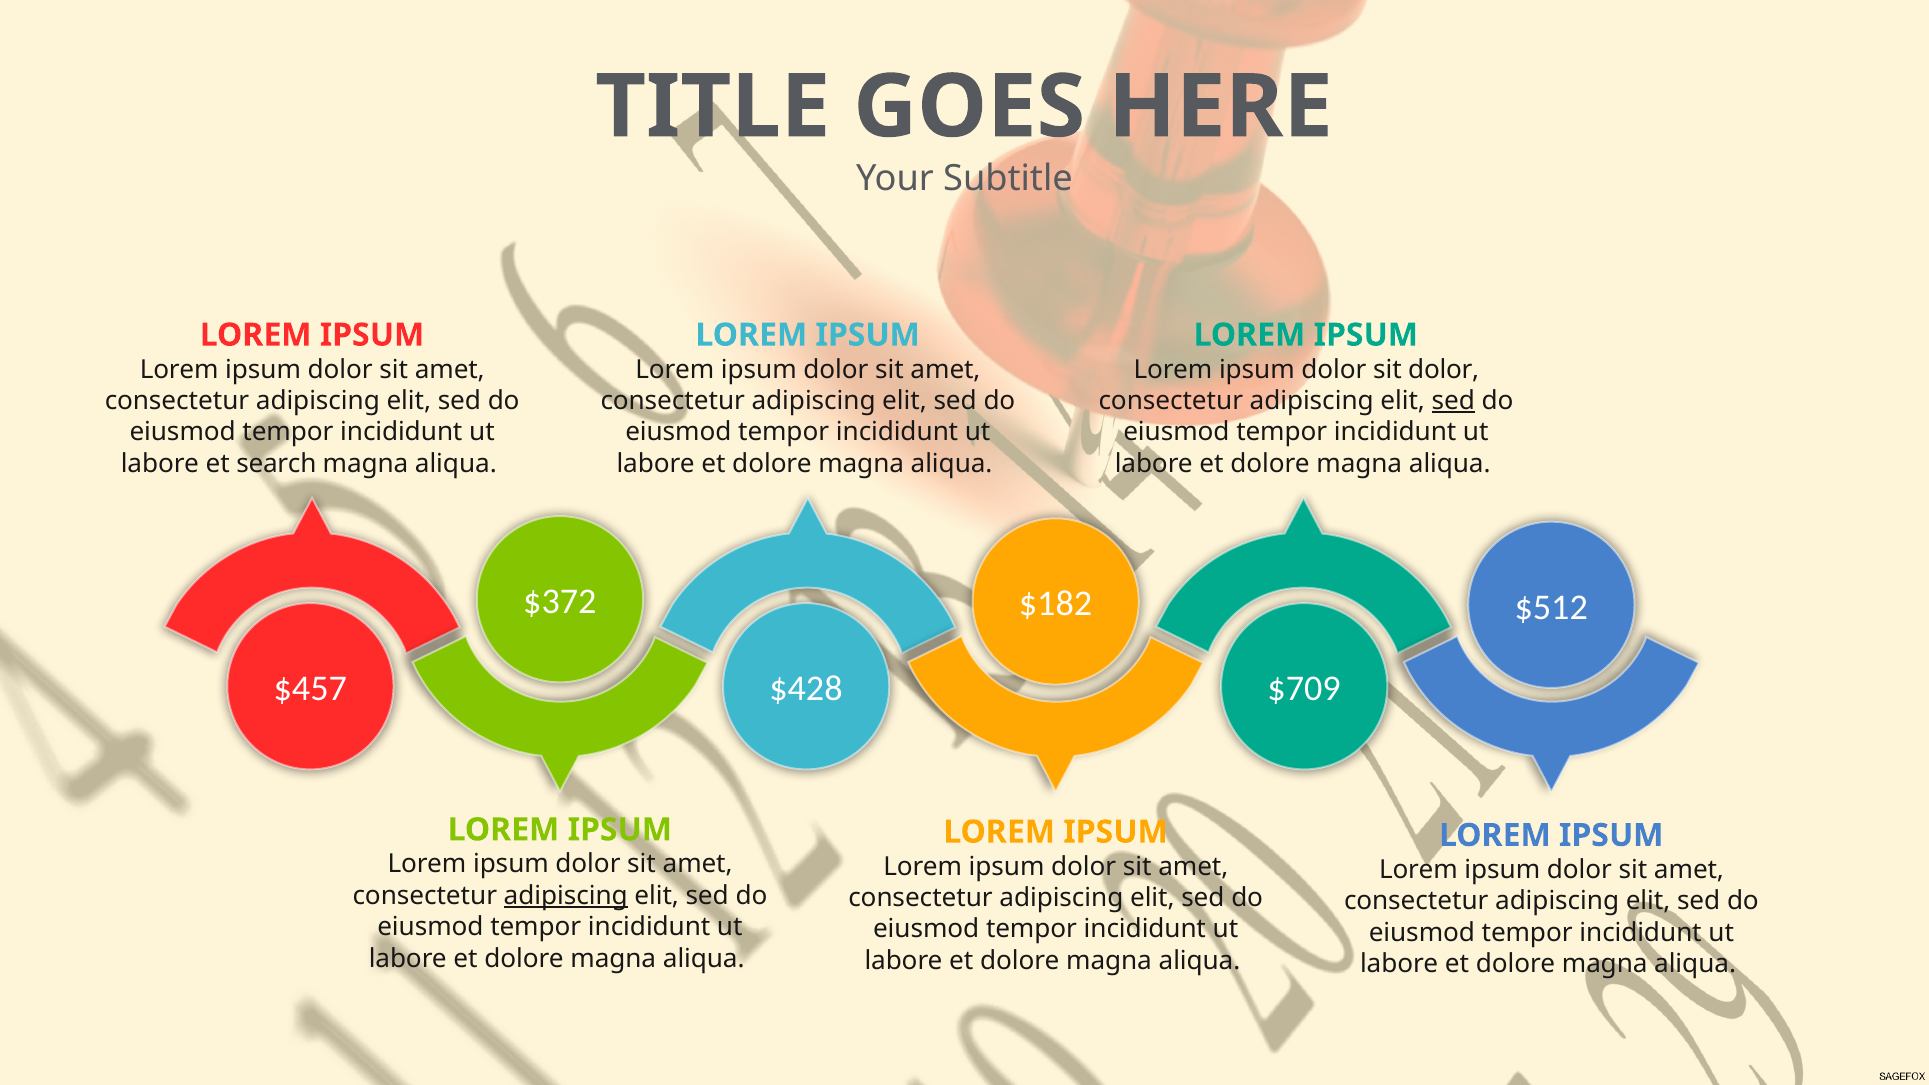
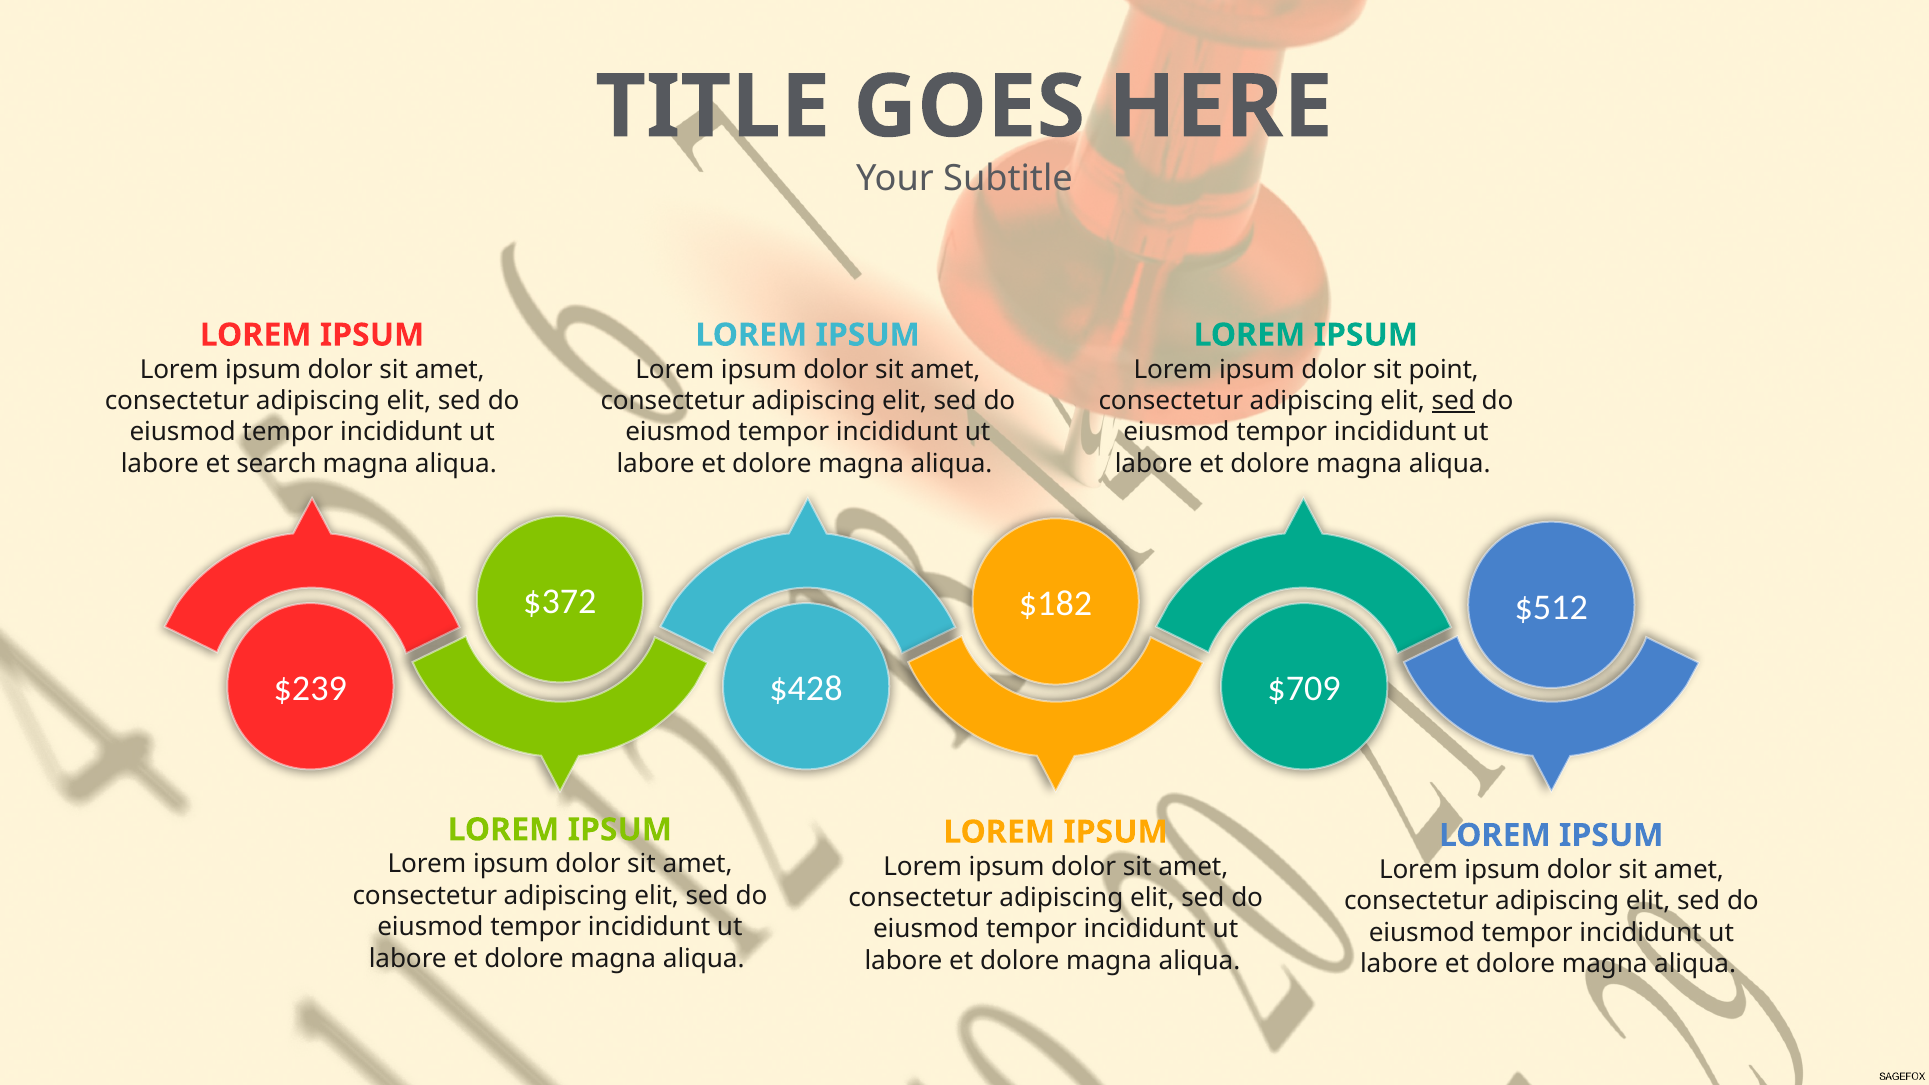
sit dolor: dolor -> point
$457: $457 -> $239
adipiscing at (566, 896) underline: present -> none
